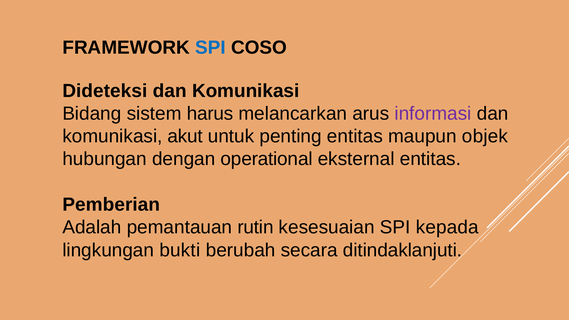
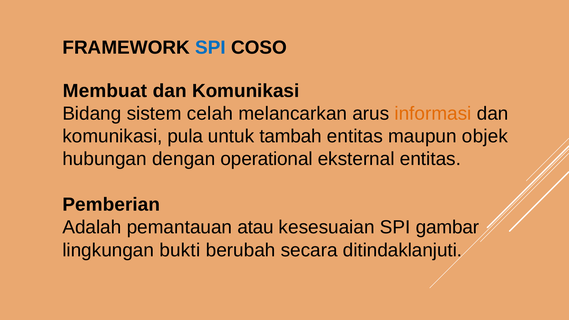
Dideteksi: Dideteksi -> Membuat
harus: harus -> celah
informasi colour: purple -> orange
akut: akut -> pula
penting: penting -> tambah
rutin: rutin -> atau
kepada: kepada -> gambar
